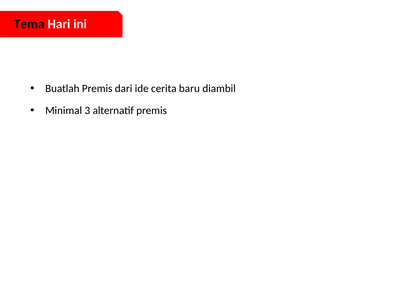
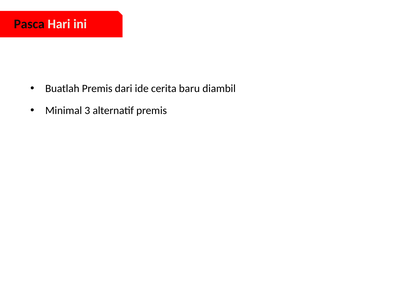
Tema: Tema -> Pasca
